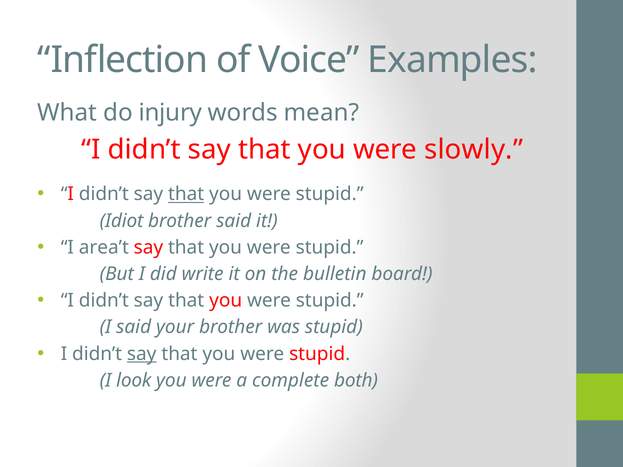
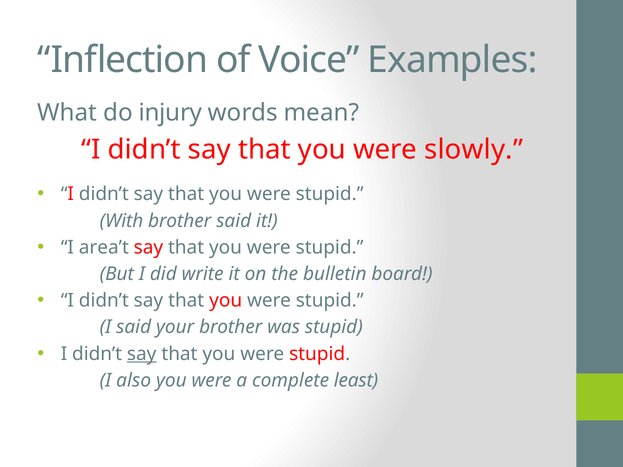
that at (186, 194) underline: present -> none
Idiot: Idiot -> With
look: look -> also
both: both -> least
